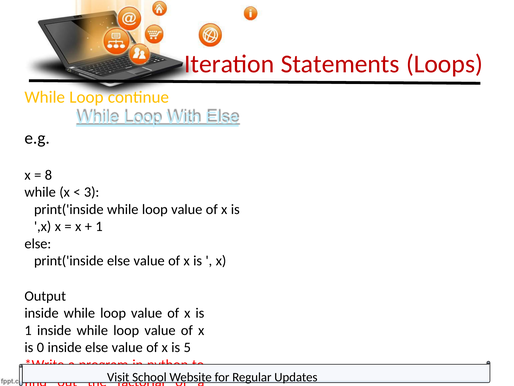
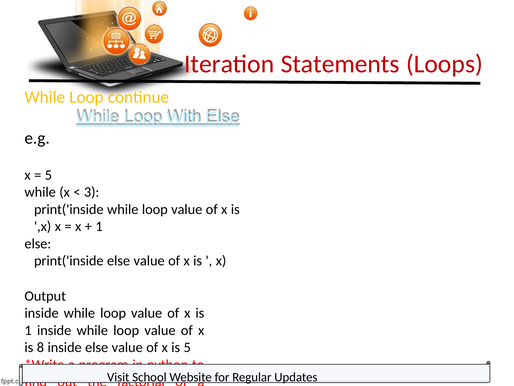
8 at (48, 175): 8 -> 5
0: 0 -> 8
